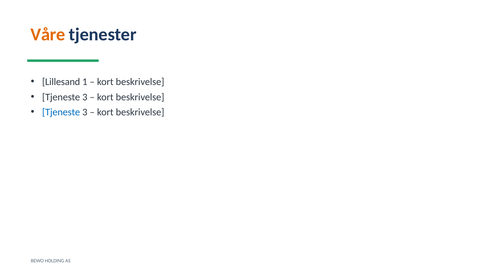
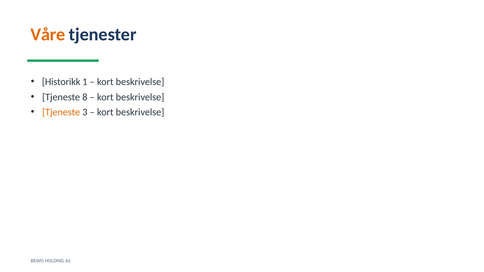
Lillesand: Lillesand -> Historikk
3 at (85, 97): 3 -> 8
Tjeneste at (61, 112) colour: blue -> orange
